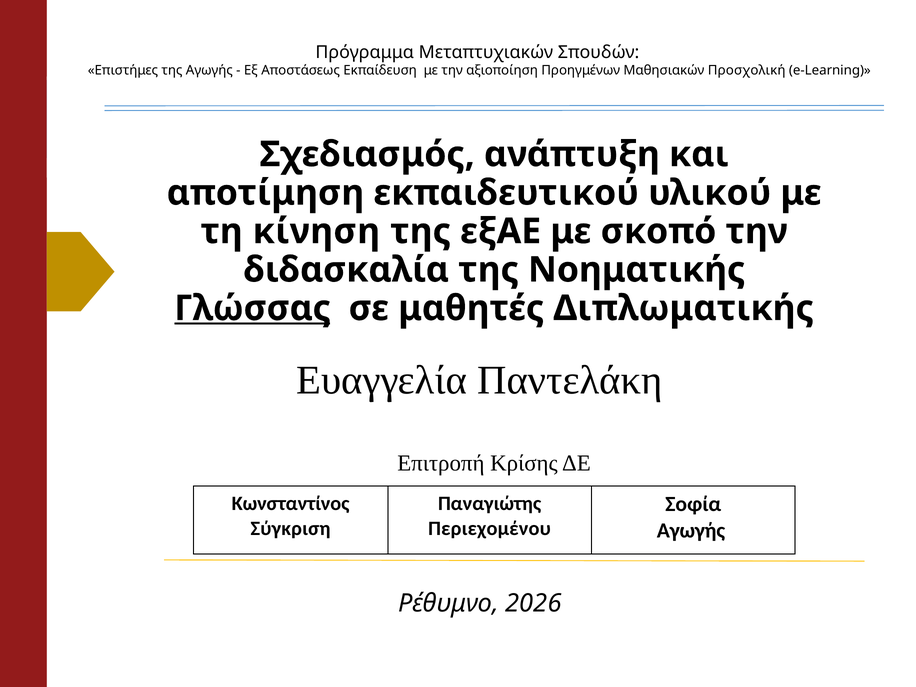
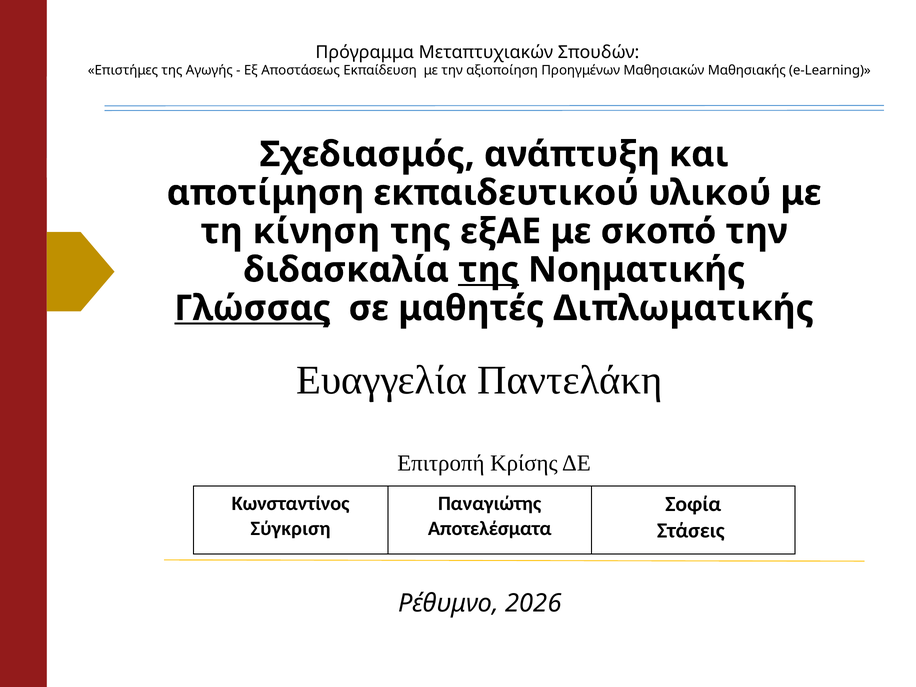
Προσχολική: Προσχολική -> Μαθησιακής
της at (489, 270) underline: none -> present
Περιεχομένου: Περιεχομένου -> Αποτελέσματα
Αγωγής at (691, 531): Αγωγής -> Στάσεις
